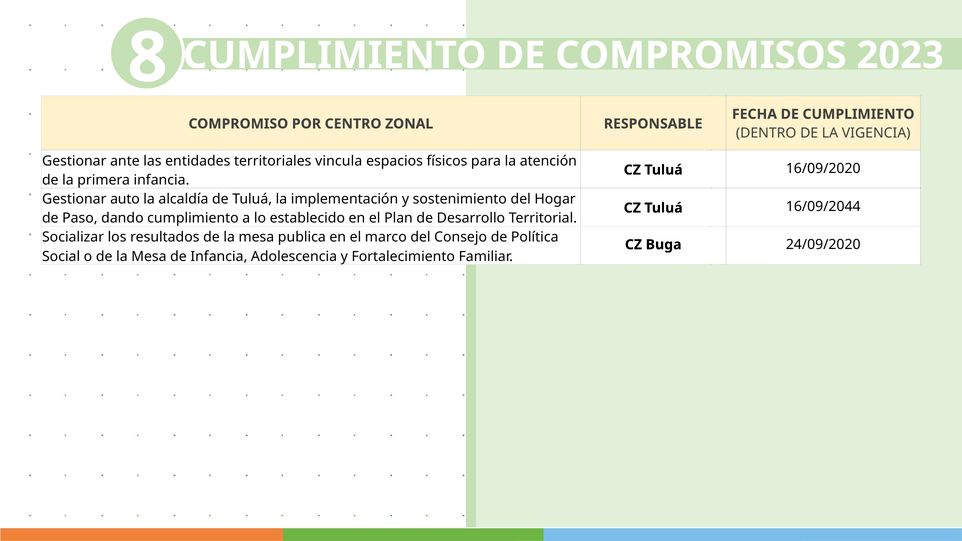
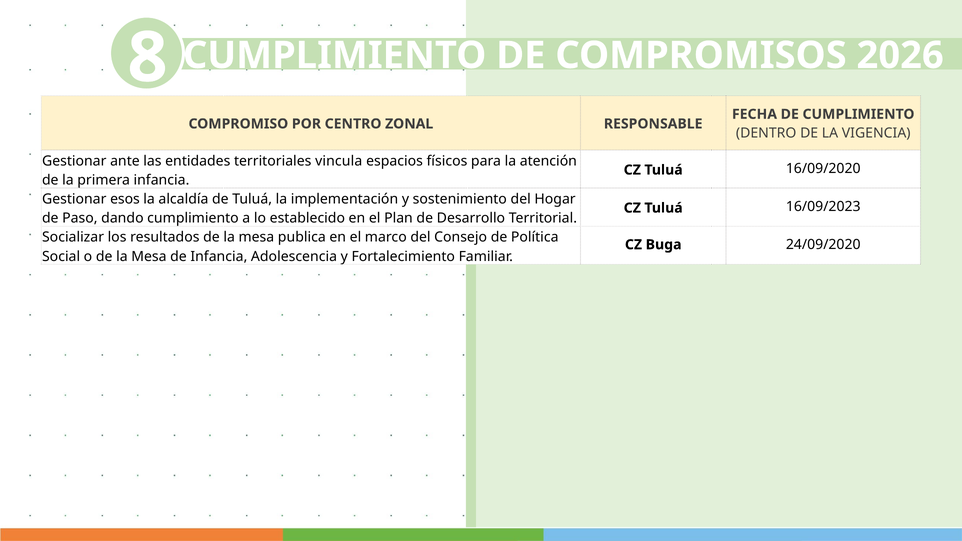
2023: 2023 -> 2026
auto: auto -> esos
16/09/2044: 16/09/2044 -> 16/09/2023
